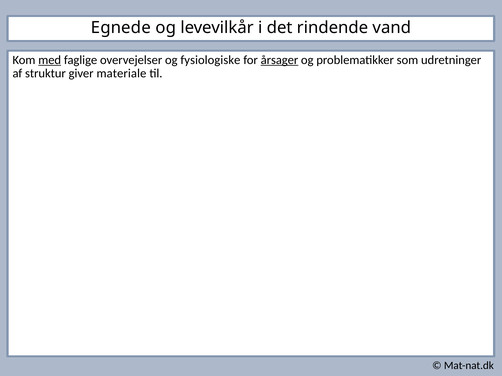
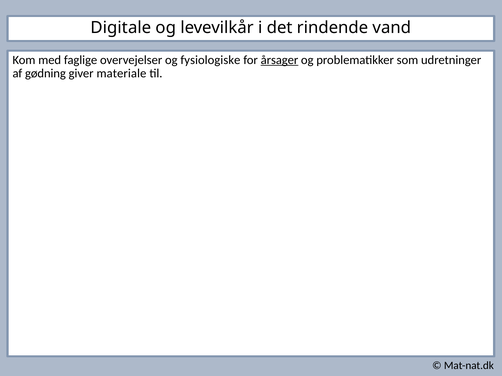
Egnede: Egnede -> Digitale
med underline: present -> none
struktur: struktur -> gødning
